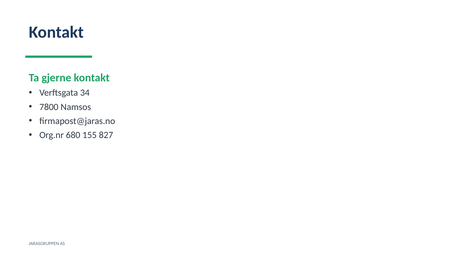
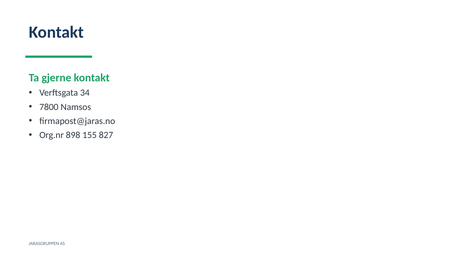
680: 680 -> 898
